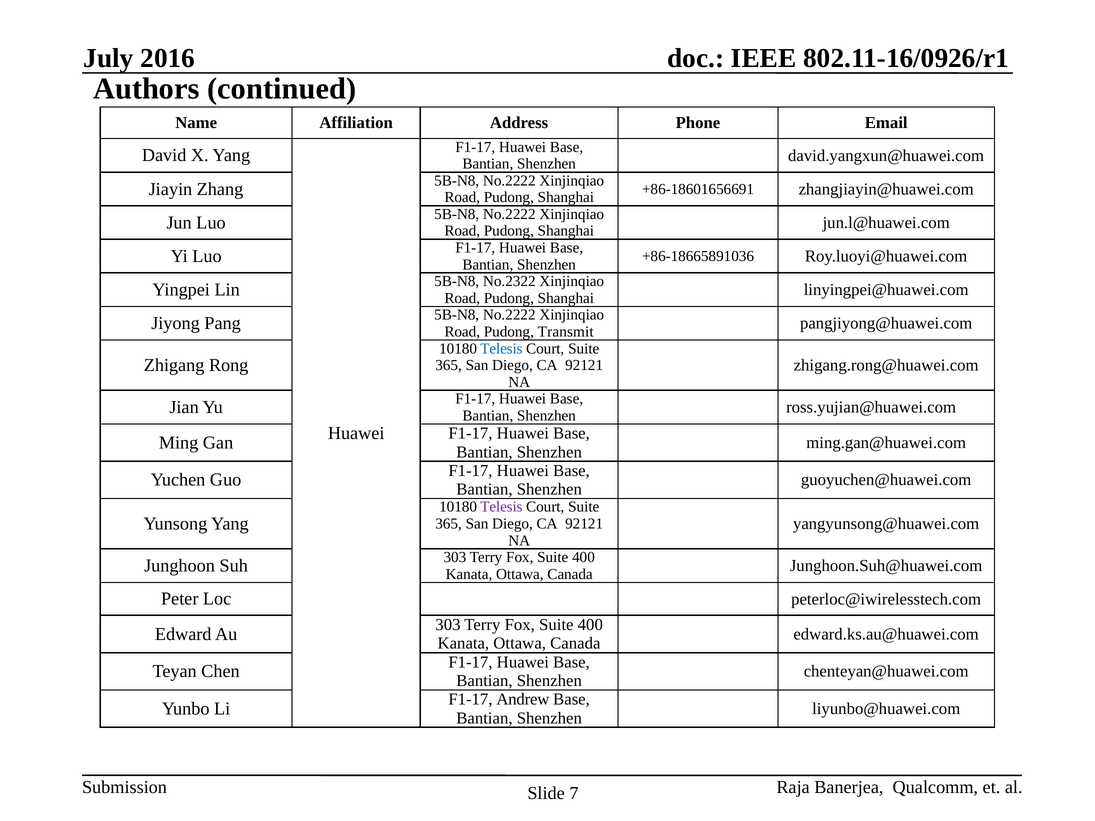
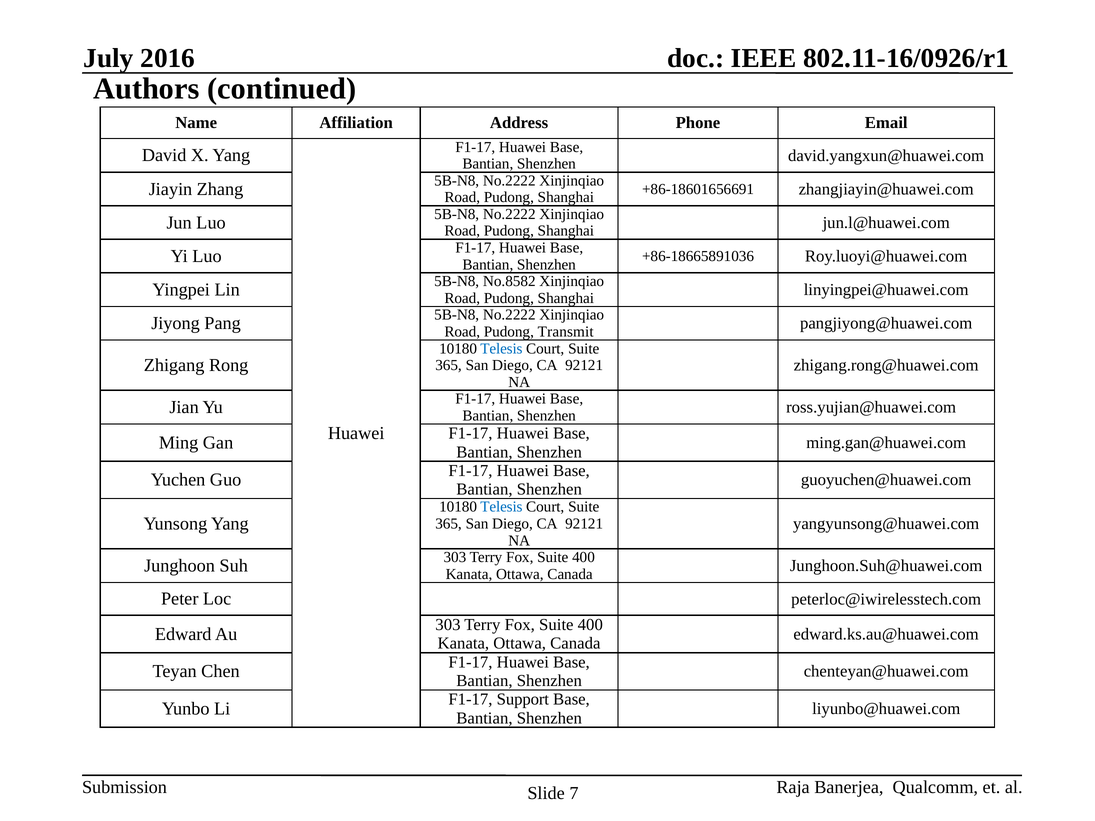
No.2322: No.2322 -> No.8582
Telesis at (501, 507) colour: purple -> blue
Andrew: Andrew -> Support
